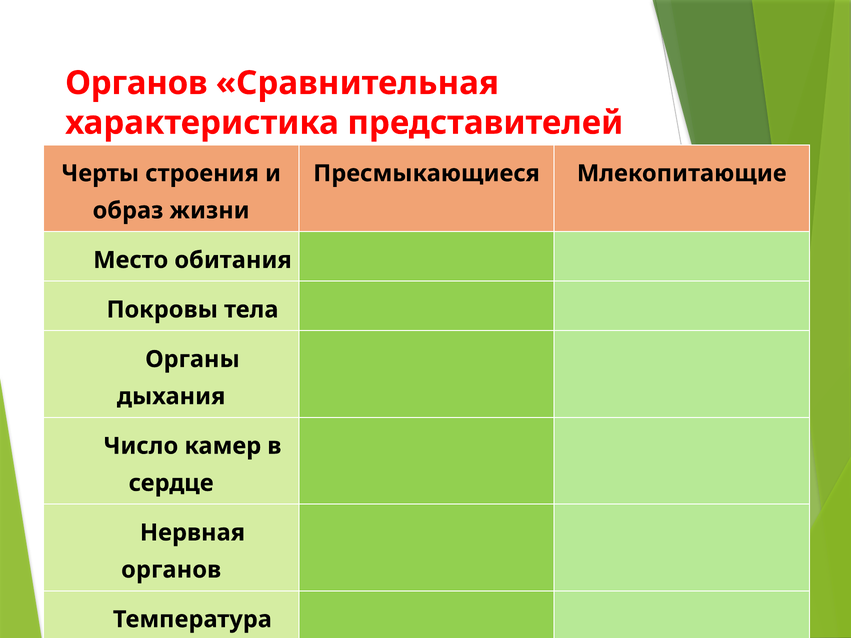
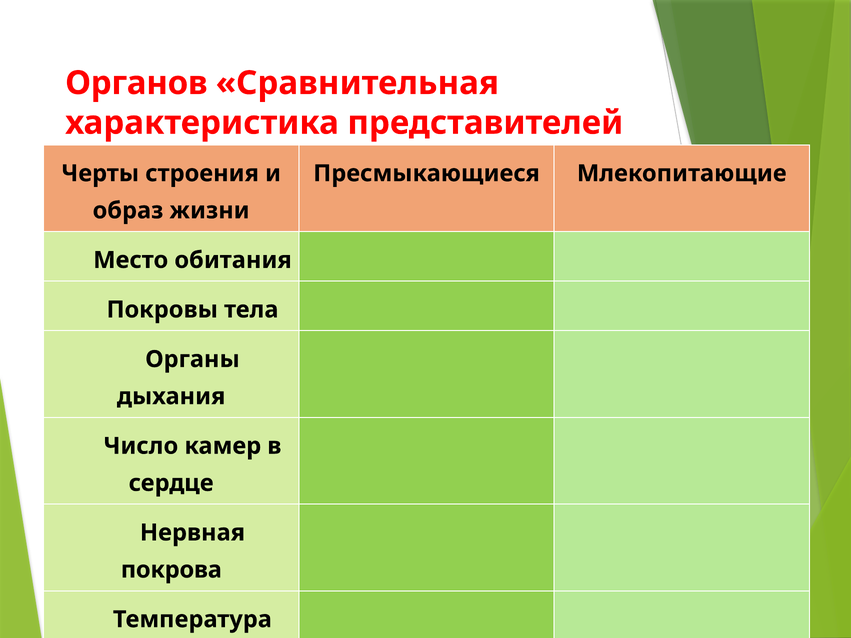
органов at (171, 570): органов -> покрова
